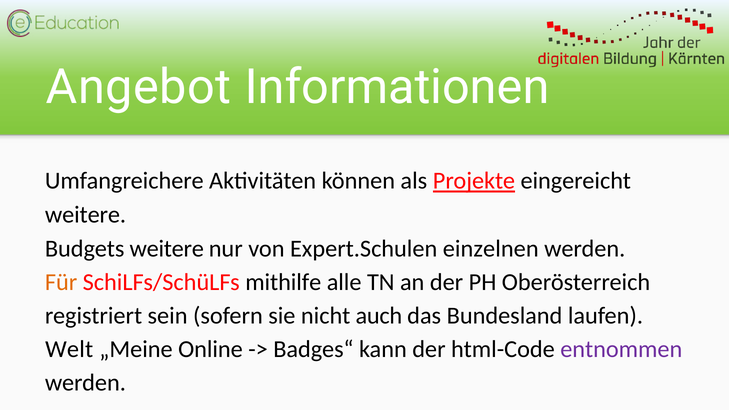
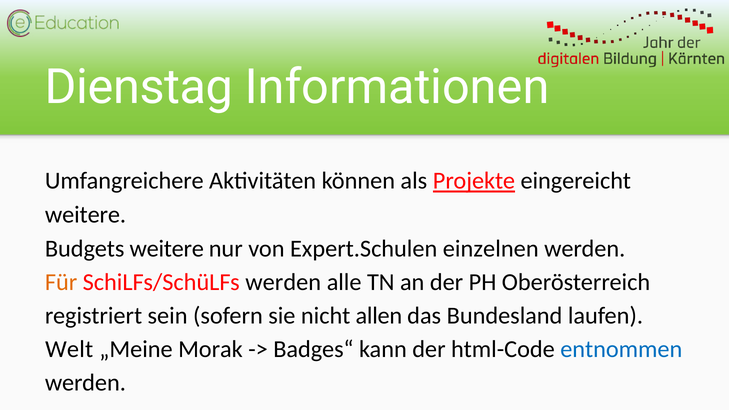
Angebot: Angebot -> Dienstag
SchiLFs/SchüLFs mithilfe: mithilfe -> werden
auch: auch -> allen
Online: Online -> Morak
entnommen colour: purple -> blue
